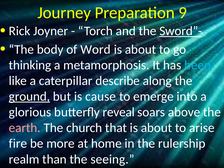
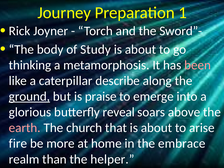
9: 9 -> 1
Sword”- underline: present -> none
Word: Word -> Study
been colour: light blue -> pink
cause: cause -> praise
rulership: rulership -> embrace
seeing: seeing -> helper
